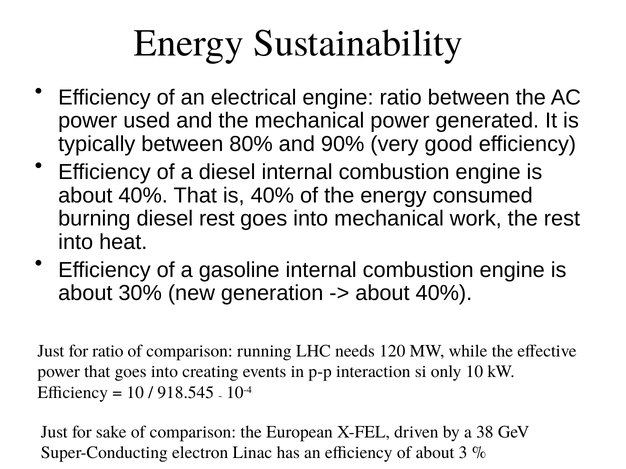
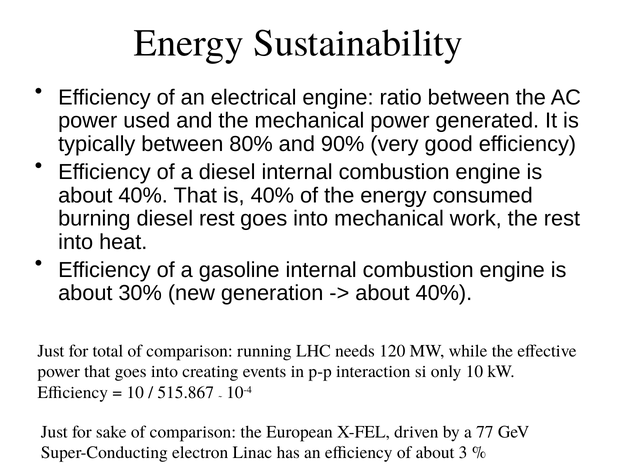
for ratio: ratio -> total
918.545: 918.545 -> 515.867
38: 38 -> 77
